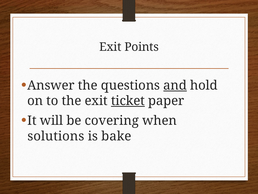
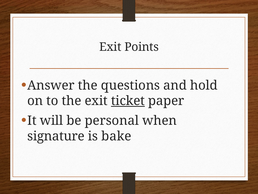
and underline: present -> none
covering: covering -> personal
solutions: solutions -> signature
